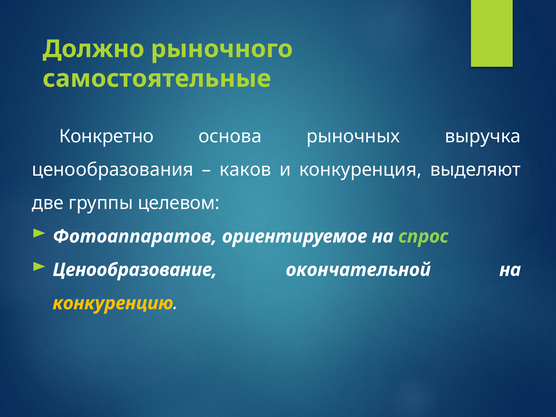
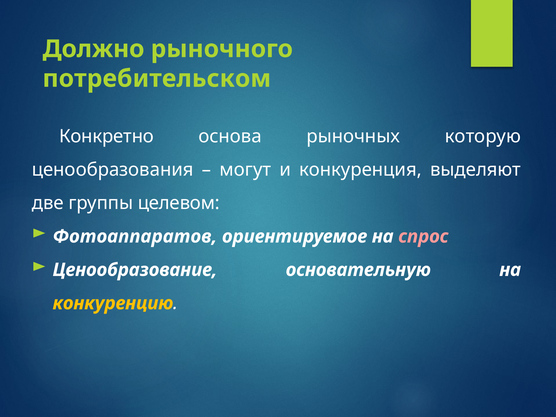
самостоятельные: самостоятельные -> потребительском
выручка: выручка -> которую
каков: каков -> могут
спрос colour: light green -> pink
окончательной: окончательной -> основательную
